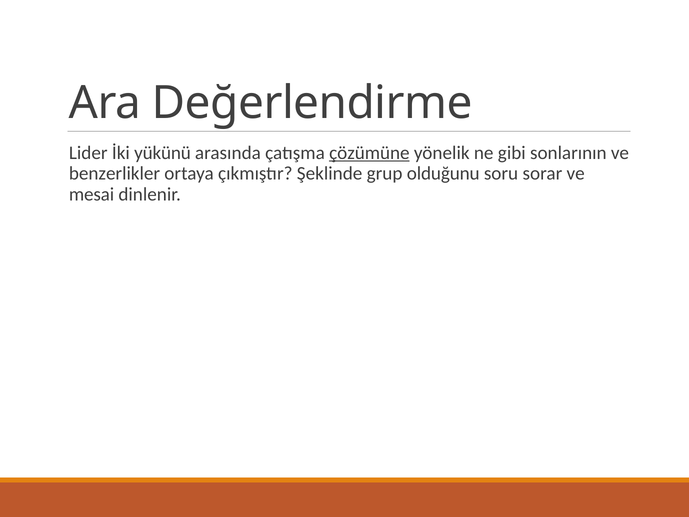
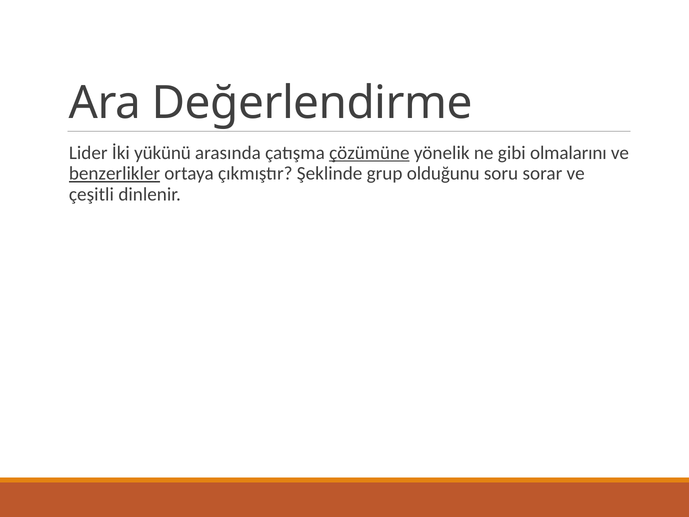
sonlarının: sonlarının -> olmalarını
benzerlikler underline: none -> present
mesai: mesai -> çeşitli
